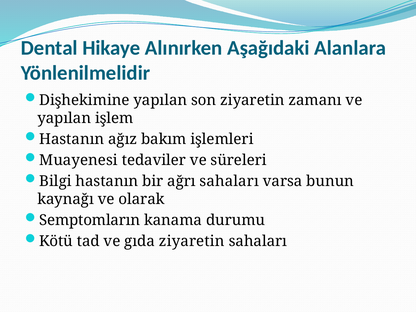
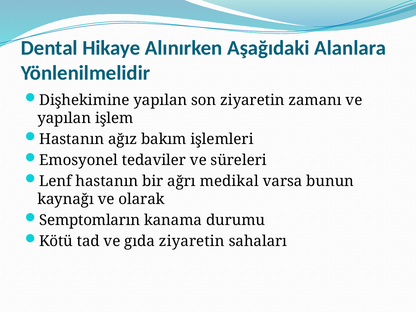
Muayenesi: Muayenesi -> Emosyonel
Bilgi: Bilgi -> Lenf
ağrı sahaları: sahaları -> medikal
